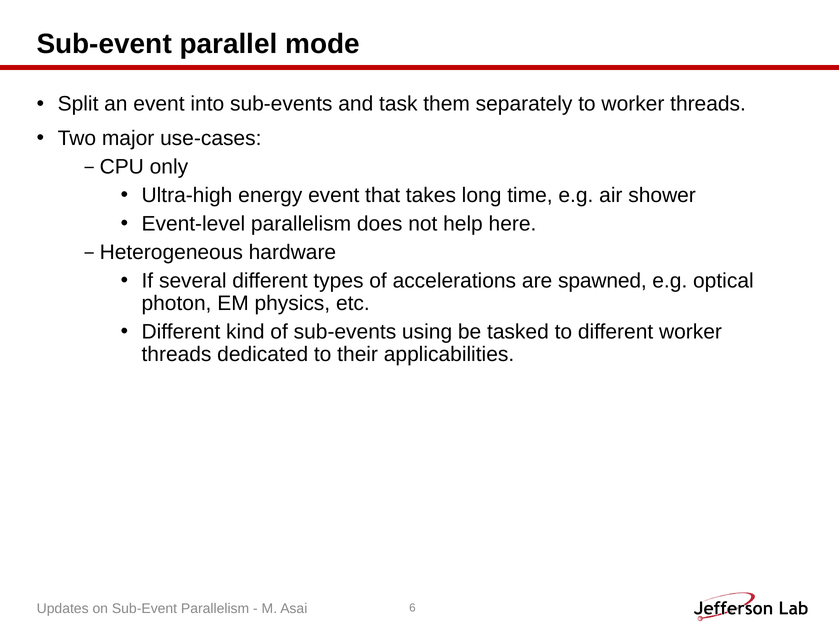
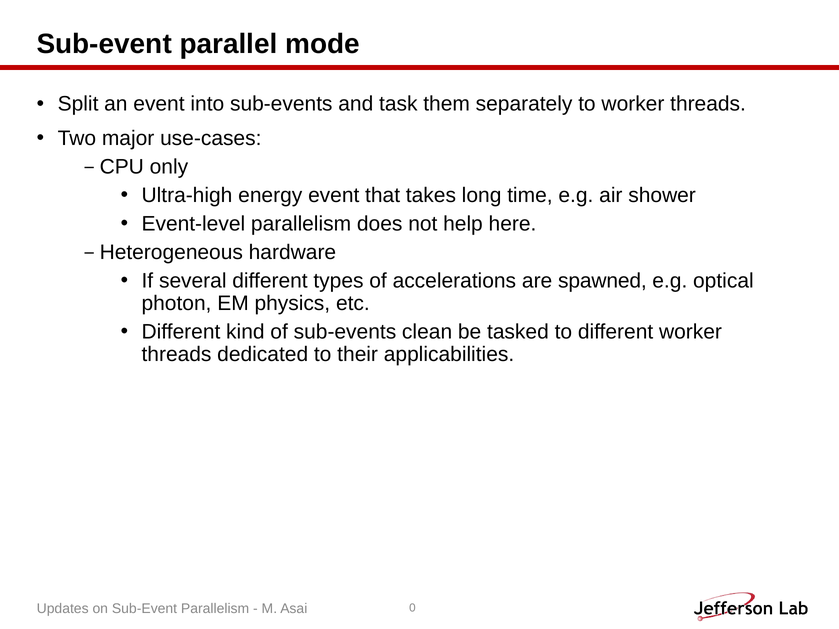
using: using -> clean
6: 6 -> 0
